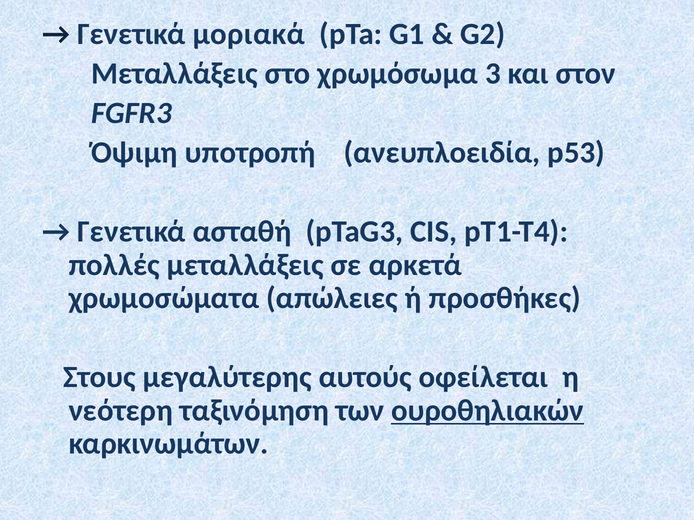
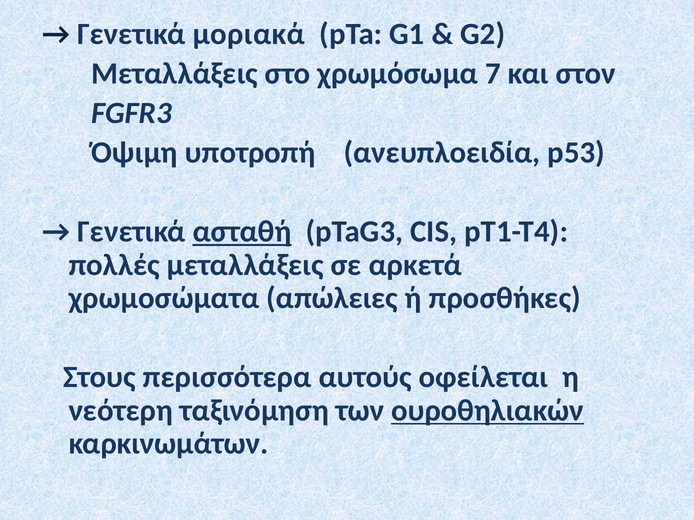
3: 3 -> 7
ασταθή underline: none -> present
μεγαλύτερης: μεγαλύτερης -> περισσότερα
